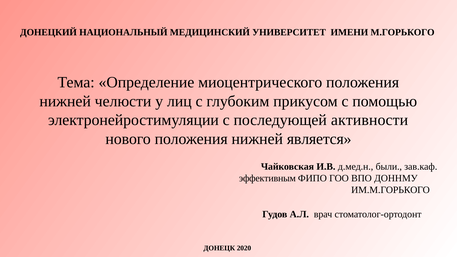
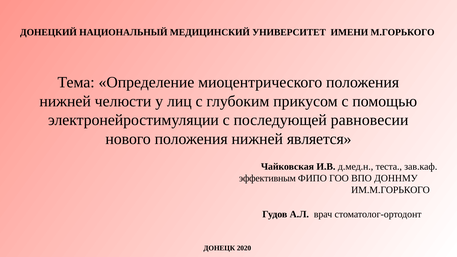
активности: активности -> равновесии
были: были -> теста
